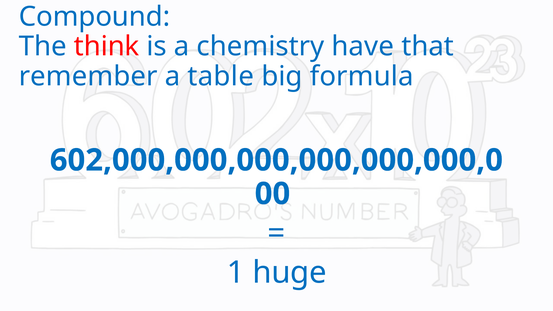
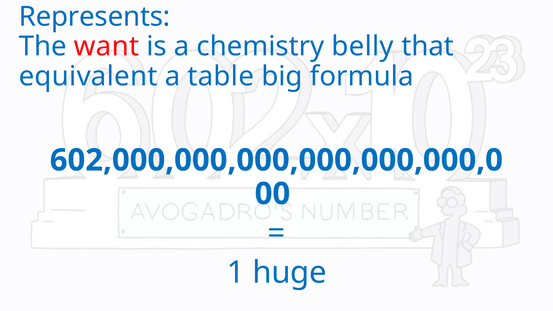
Compound: Compound -> Represents
think: think -> want
have: have -> belly
remember: remember -> equivalent
